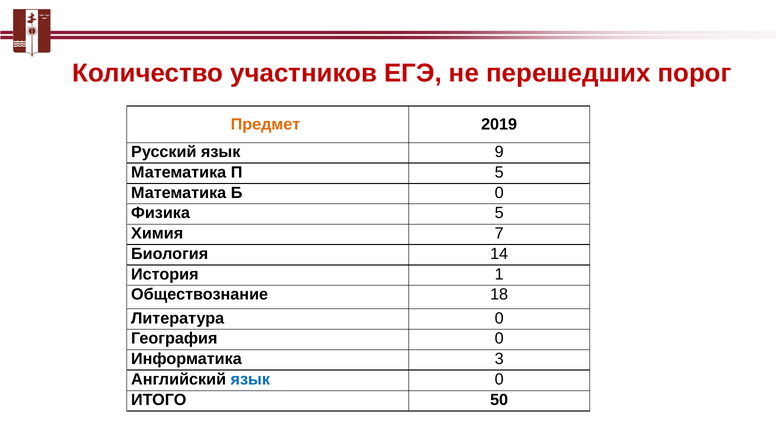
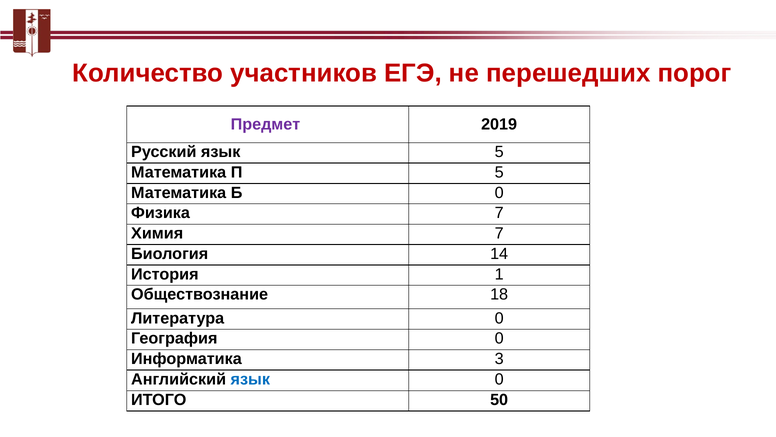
Предмет colour: orange -> purple
язык 9: 9 -> 5
Физика 5: 5 -> 7
